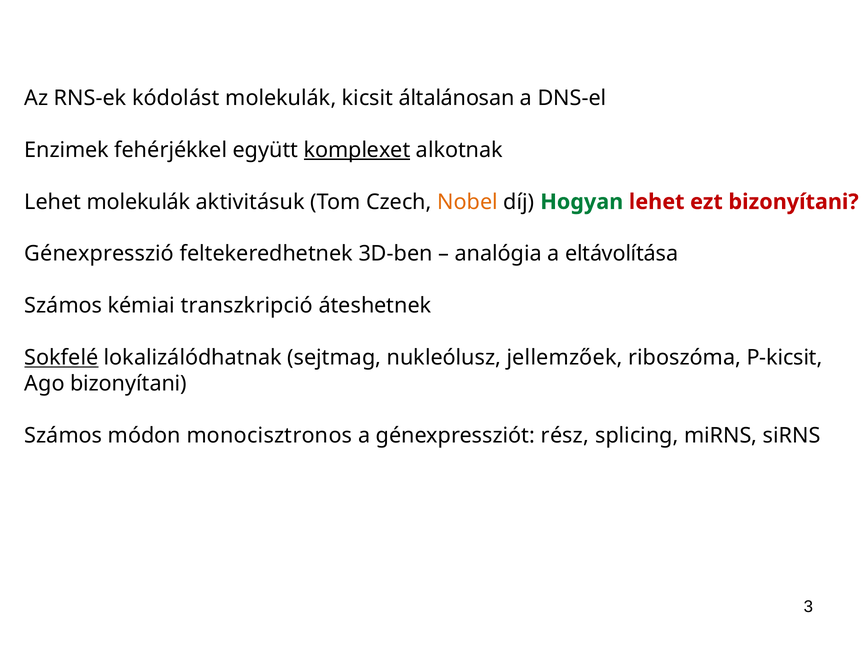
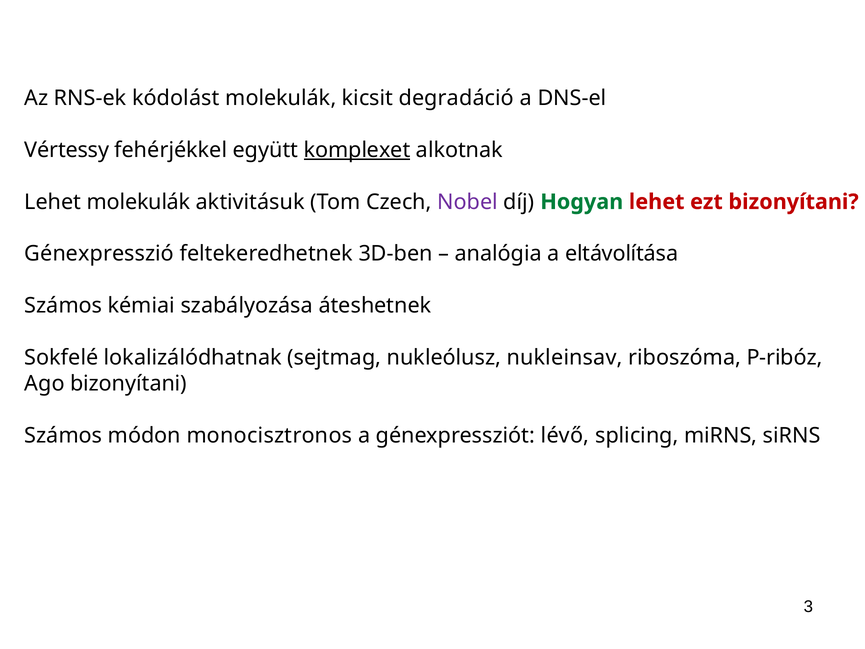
általánosan: általánosan -> degradáció
Enzimek: Enzimek -> Vértessy
Nobel colour: orange -> purple
transzkripció: transzkripció -> szabályozása
Sokfelé underline: present -> none
jellemzőek: jellemzőek -> nukleinsav
P-kicsit: P-kicsit -> P-ribóz
rész: rész -> lévő
